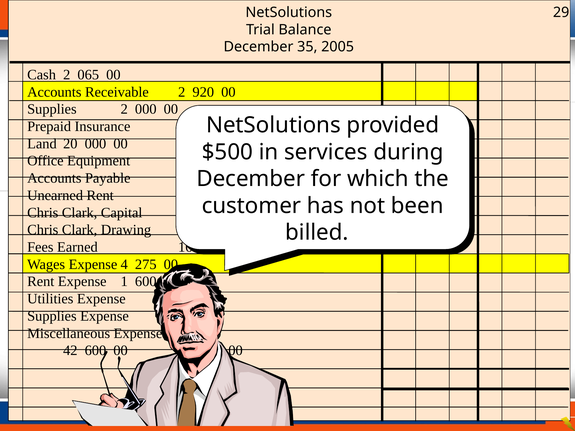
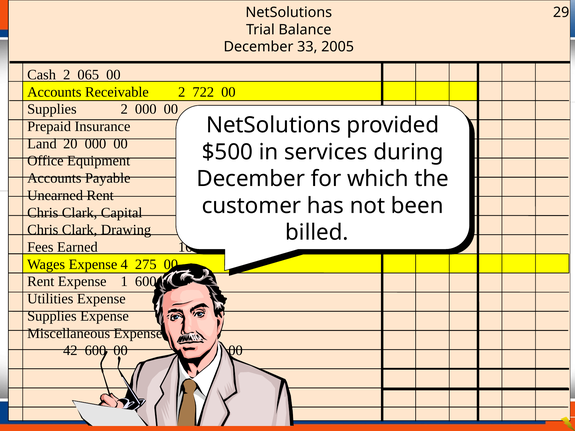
35: 35 -> 33
920: 920 -> 722
